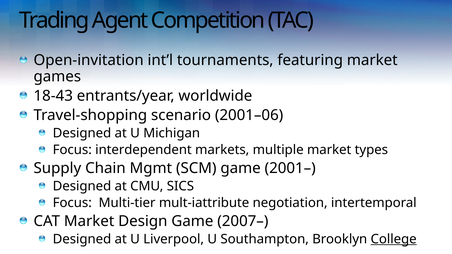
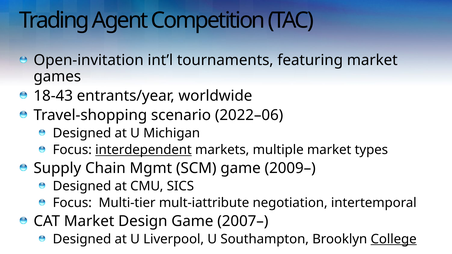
2001–06: 2001–06 -> 2022–06
interdependent underline: none -> present
2001–: 2001– -> 2009–
